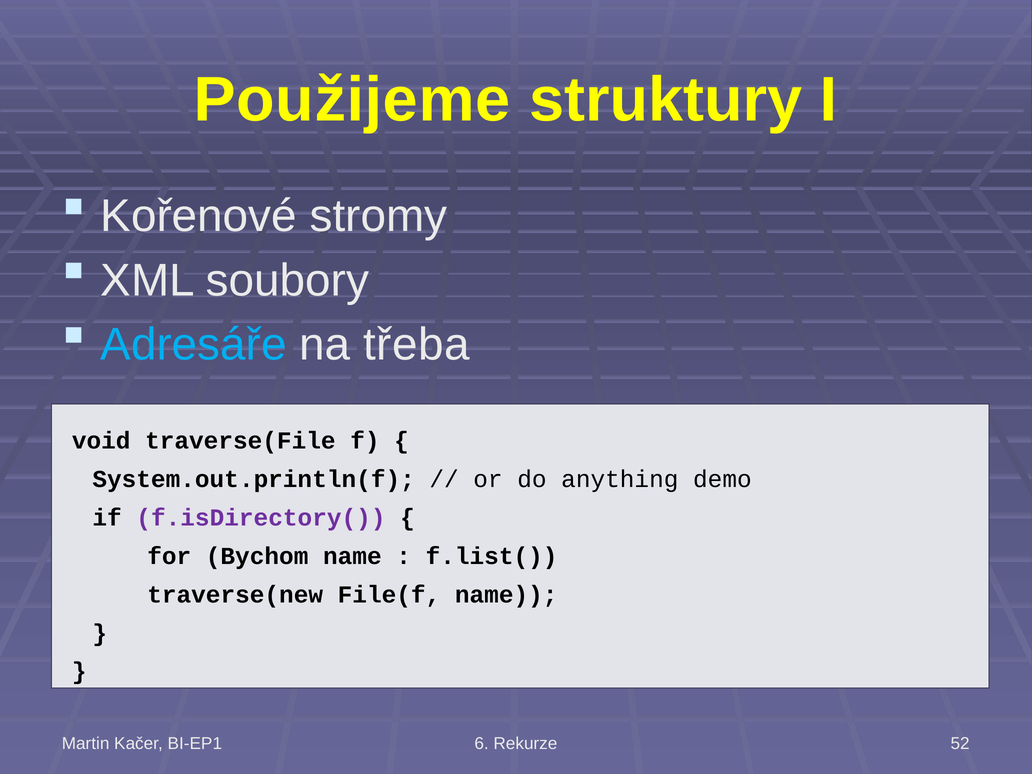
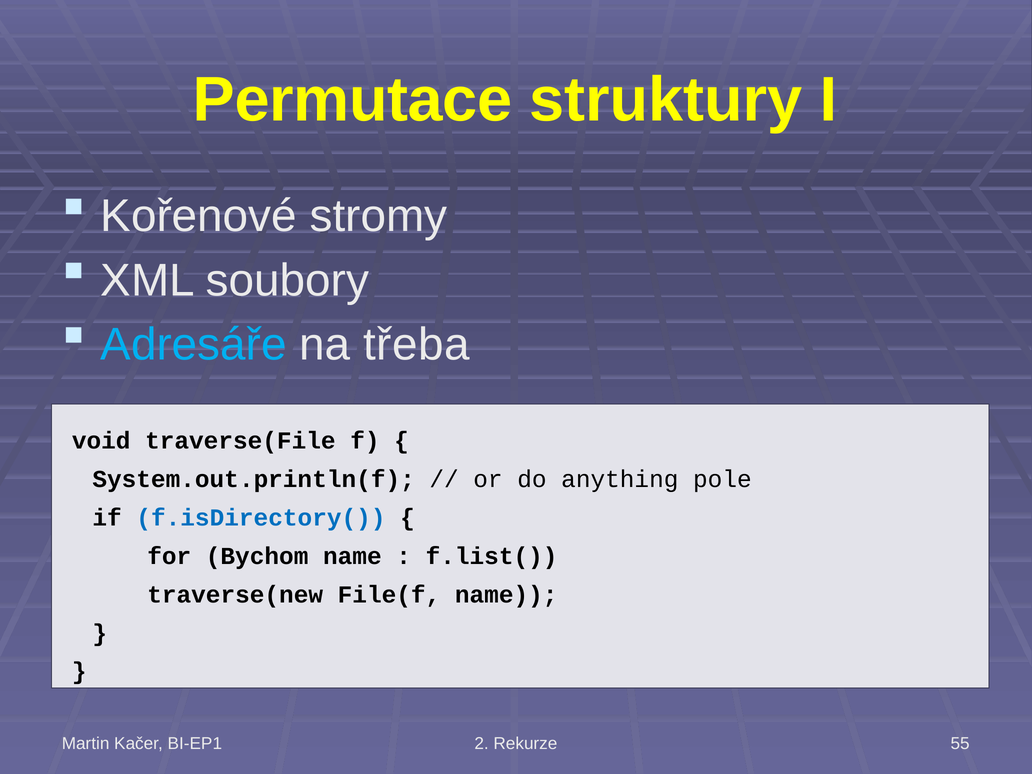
Použijeme: Použijeme -> Permutace
demo: demo -> pole
f.isDirectory( colour: purple -> blue
6: 6 -> 2
52: 52 -> 55
